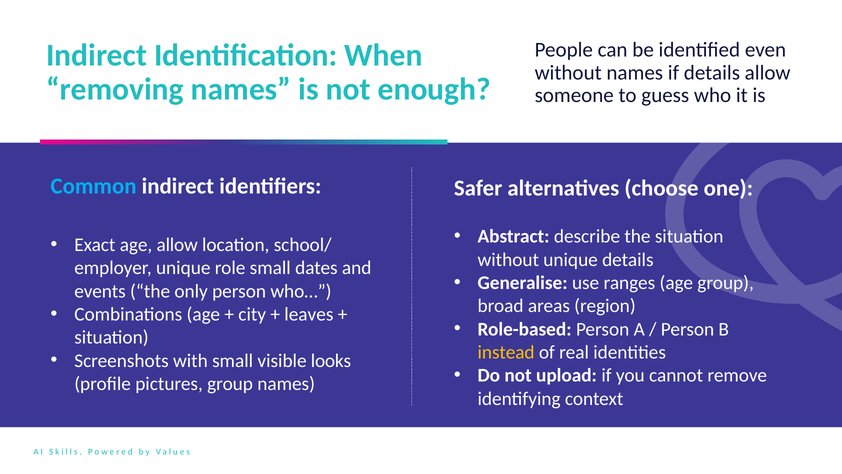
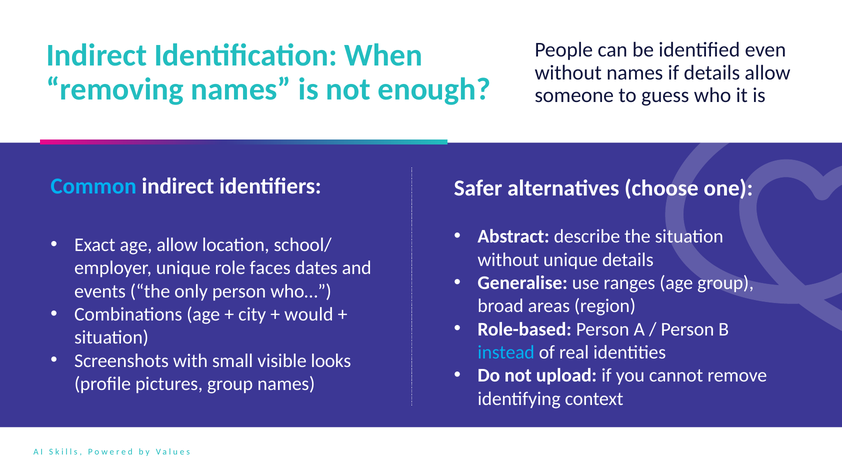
role small: small -> faces
leaves: leaves -> would
instead colour: yellow -> light blue
